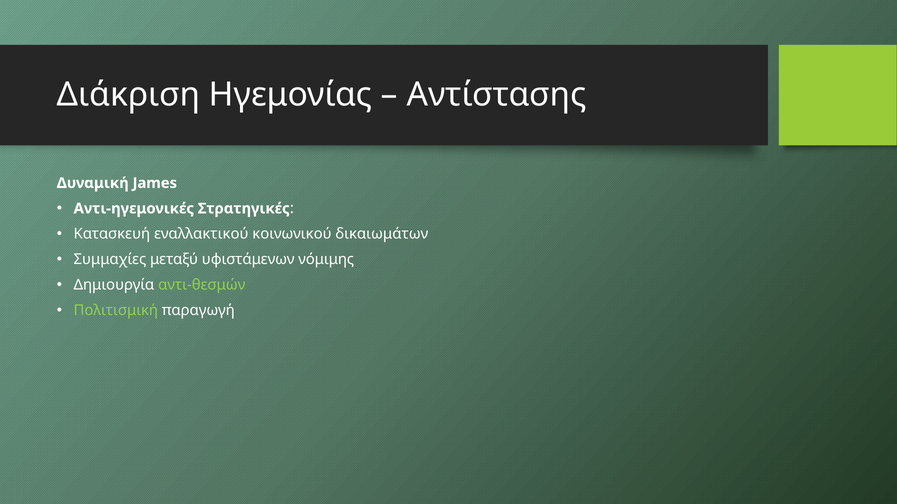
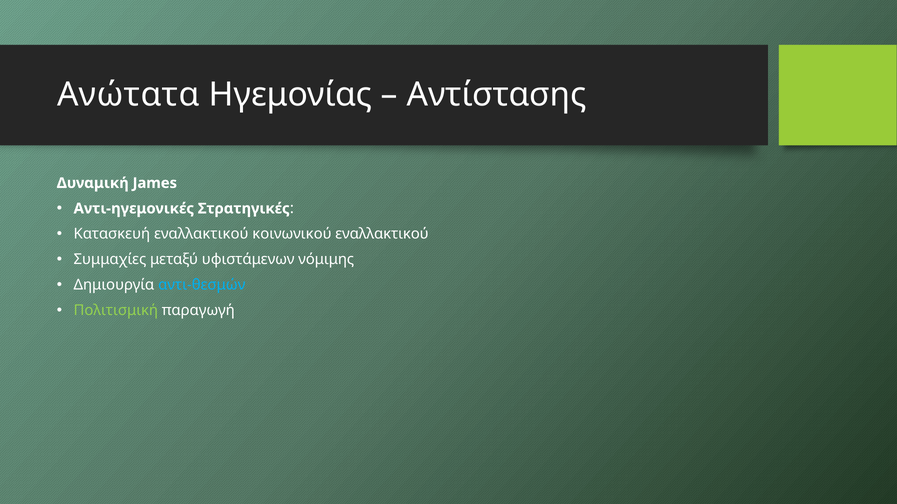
Διάκριση: Διάκριση -> Ανώτατα
κοινωνικού δικαιωμάτων: δικαιωμάτων -> εναλλακτικού
αντι-θεσμών colour: light green -> light blue
